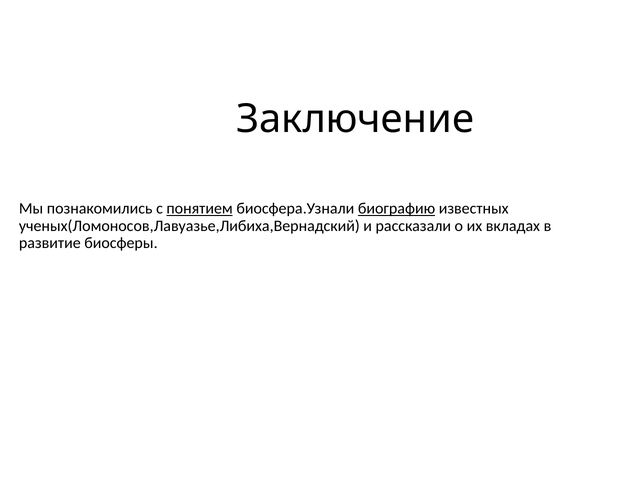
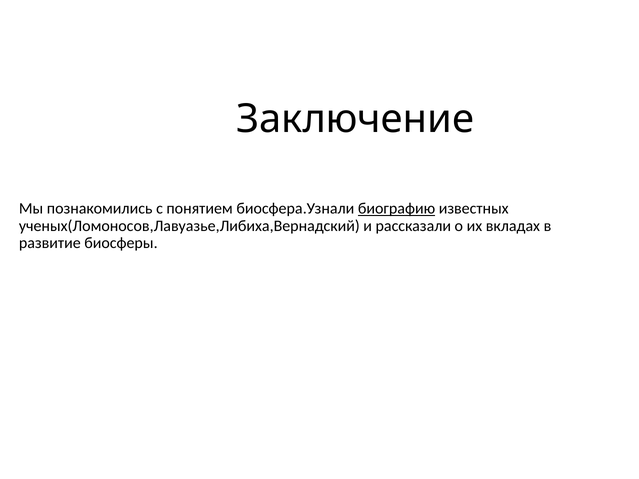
понятием underline: present -> none
